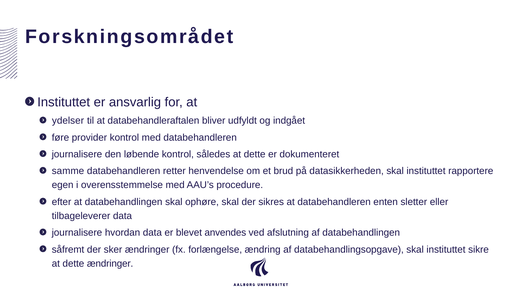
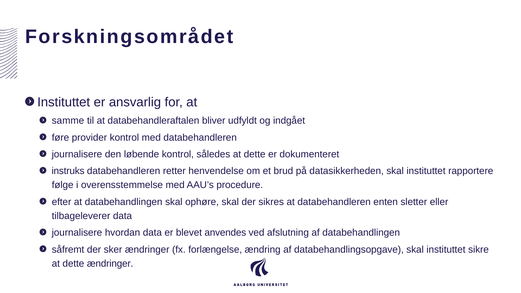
ydelser: ydelser -> samme
samme: samme -> instruks
egen: egen -> følge
